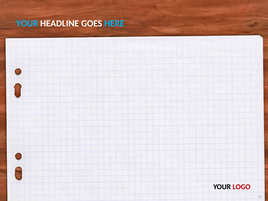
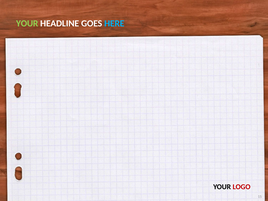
YOUR at (27, 23) colour: light blue -> light green
